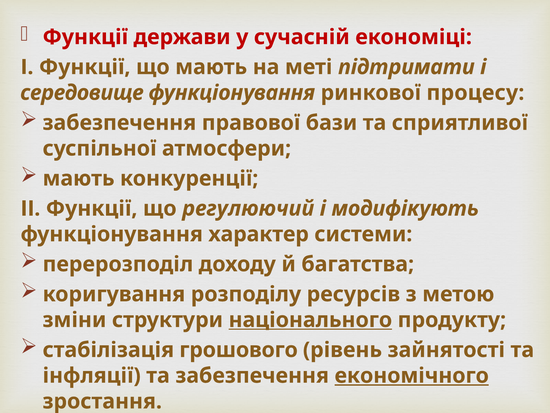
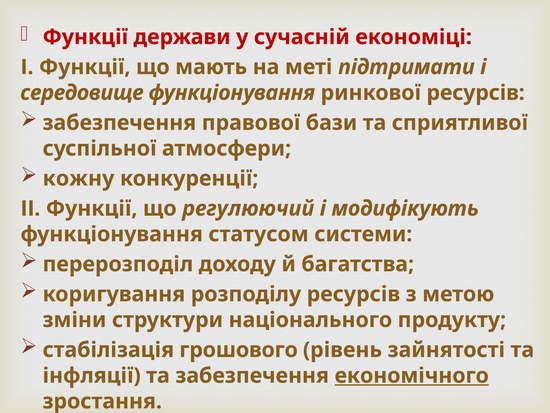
ринкової процесу: процесу -> ресурсів
мають at (79, 178): мають -> кожну
характер: характер -> статусом
національного underline: present -> none
